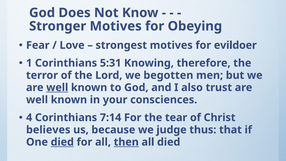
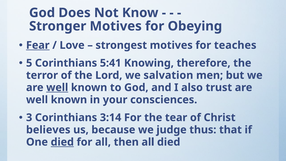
Fear underline: none -> present
evildoer: evildoer -> teaches
1: 1 -> 5
5:31: 5:31 -> 5:41
begotten: begotten -> salvation
4: 4 -> 3
7:14: 7:14 -> 3:14
then underline: present -> none
